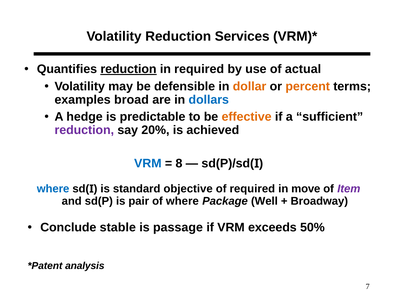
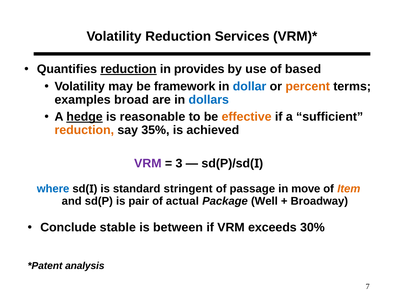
in required: required -> provides
actual: actual -> based
defensible: defensible -> framework
dollar colour: orange -> blue
hedge underline: none -> present
predictable: predictable -> reasonable
reduction at (84, 130) colour: purple -> orange
20%: 20% -> 35%
VRM at (148, 163) colour: blue -> purple
8: 8 -> 3
objective: objective -> stringent
of required: required -> passage
Item colour: purple -> orange
of where: where -> actual
passage: passage -> between
50%: 50% -> 30%
